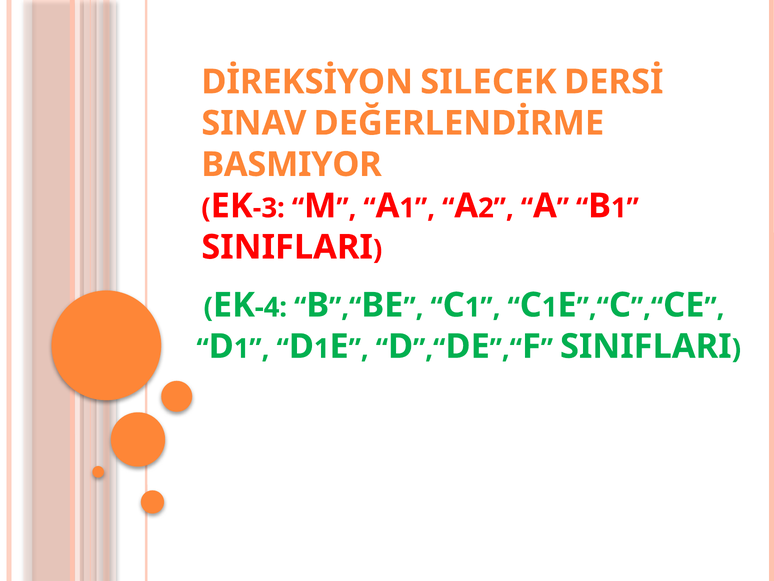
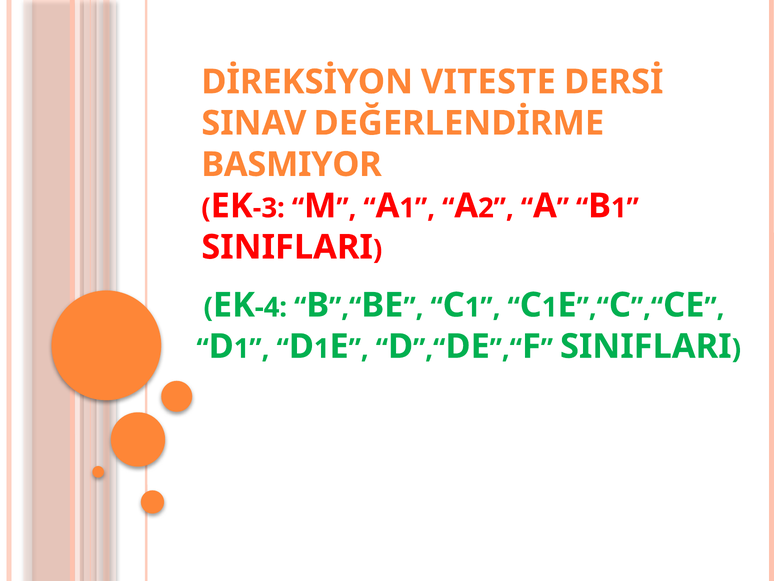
SILECEK: SILECEK -> VITESTE
